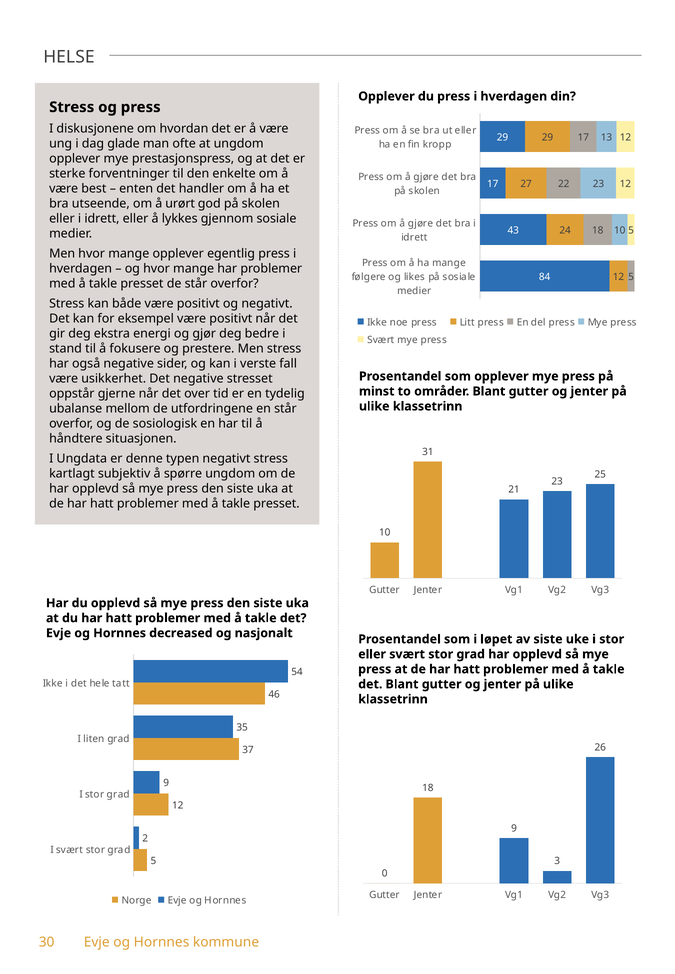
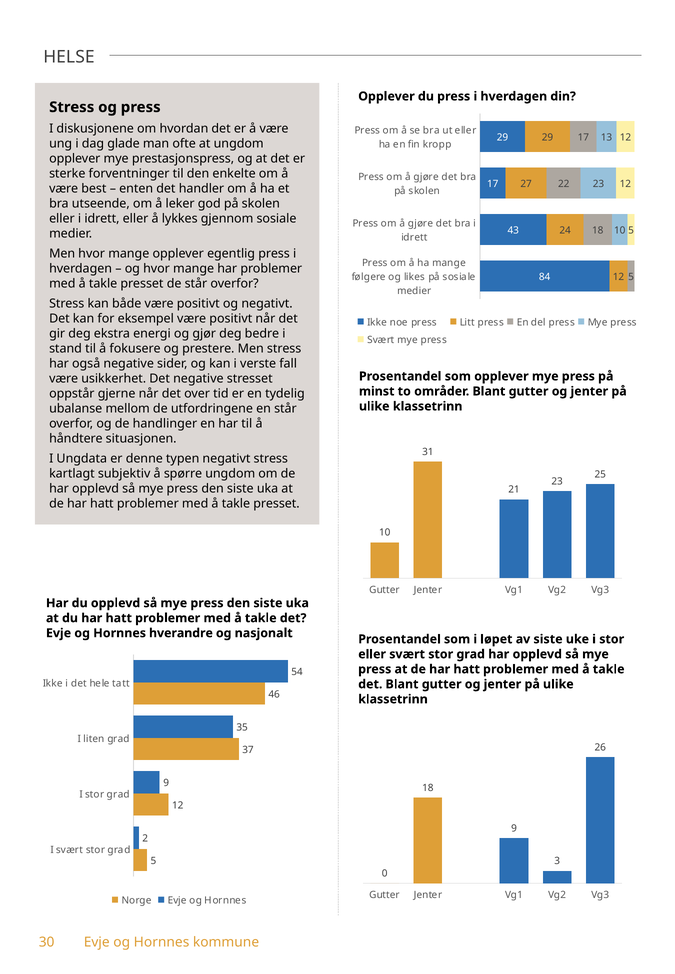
urørt: urørt -> leker
sosiologisk: sosiologisk -> handlinger
decreased: decreased -> hverandre
